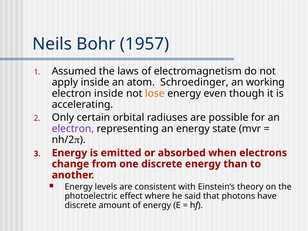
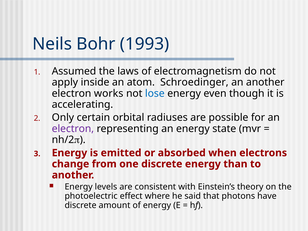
1957: 1957 -> 1993
an working: working -> another
electron inside: inside -> works
lose colour: orange -> blue
